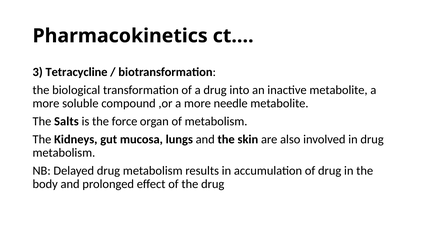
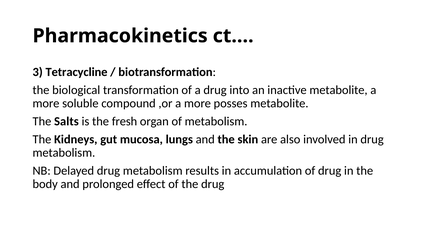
needle: needle -> posses
force: force -> fresh
